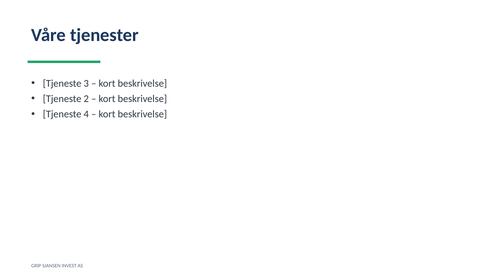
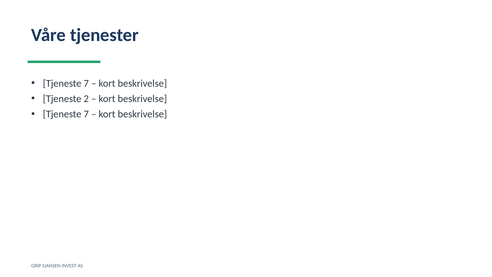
3 at (86, 83): 3 -> 7
4 at (86, 114): 4 -> 7
